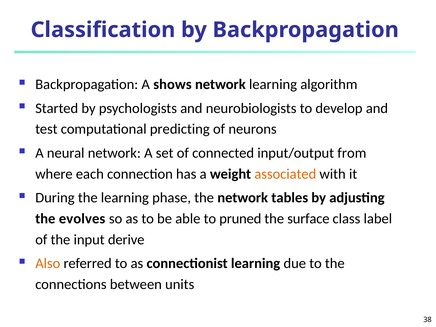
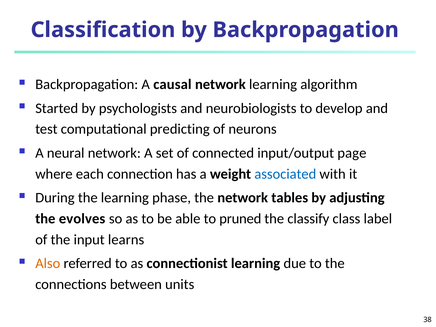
shows: shows -> causal
from: from -> page
associated colour: orange -> blue
surface: surface -> classify
derive: derive -> learns
